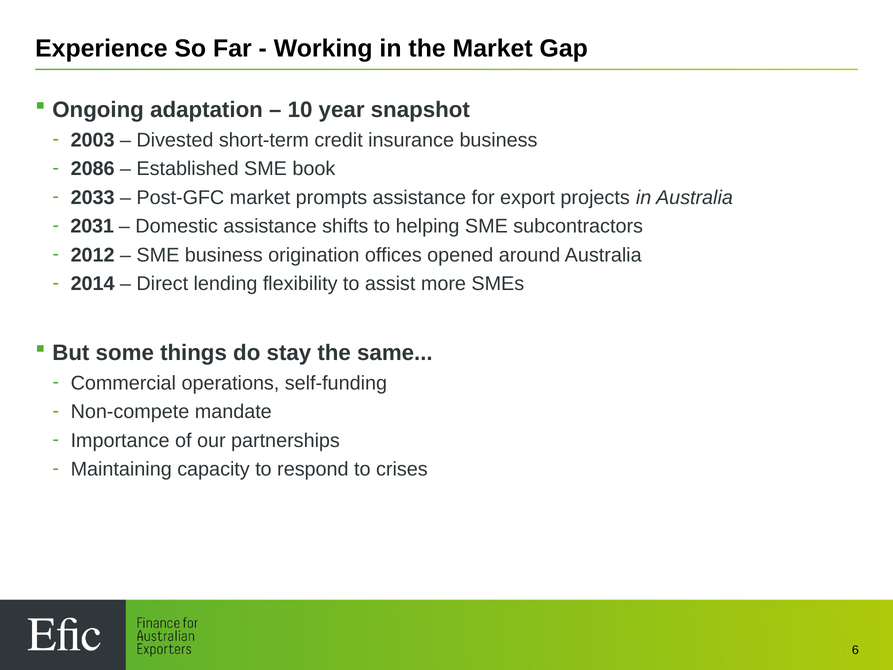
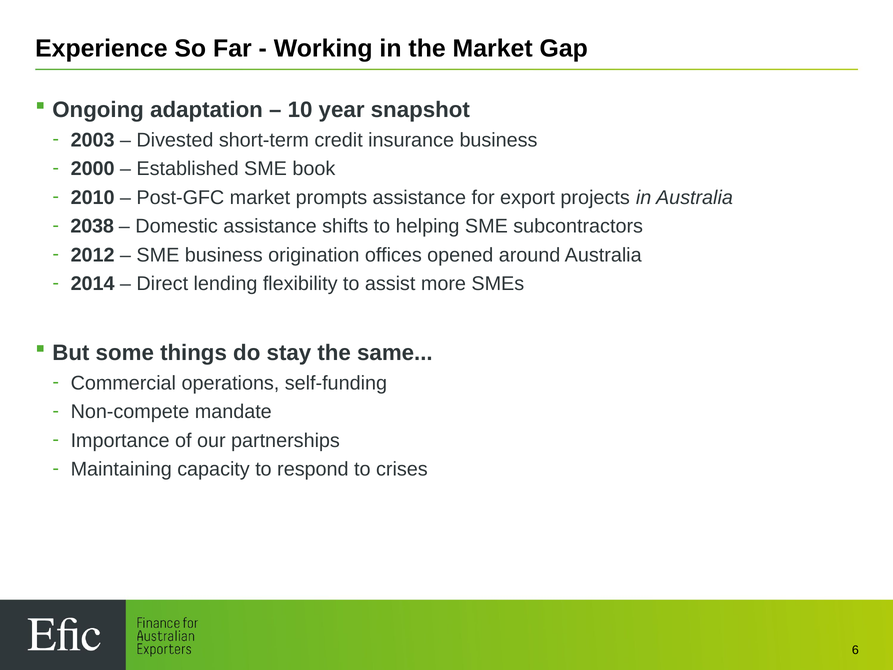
2086: 2086 -> 2000
2033: 2033 -> 2010
2031: 2031 -> 2038
